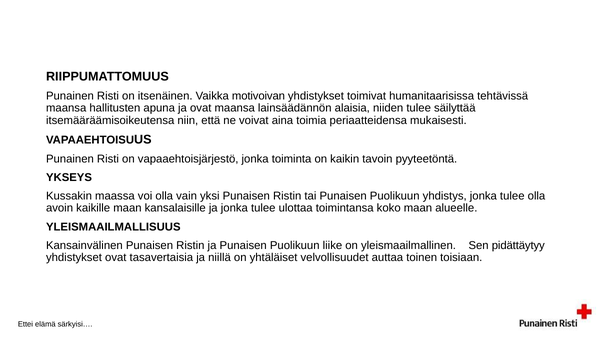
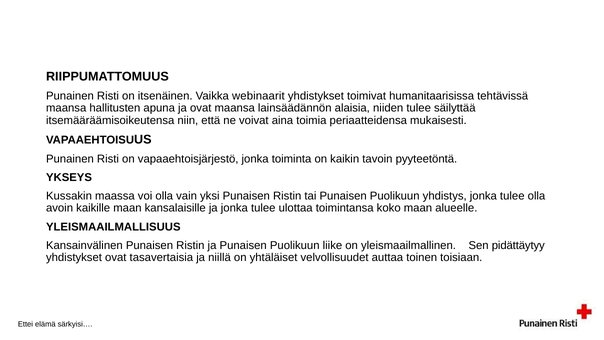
motivoivan: motivoivan -> webinaarit
